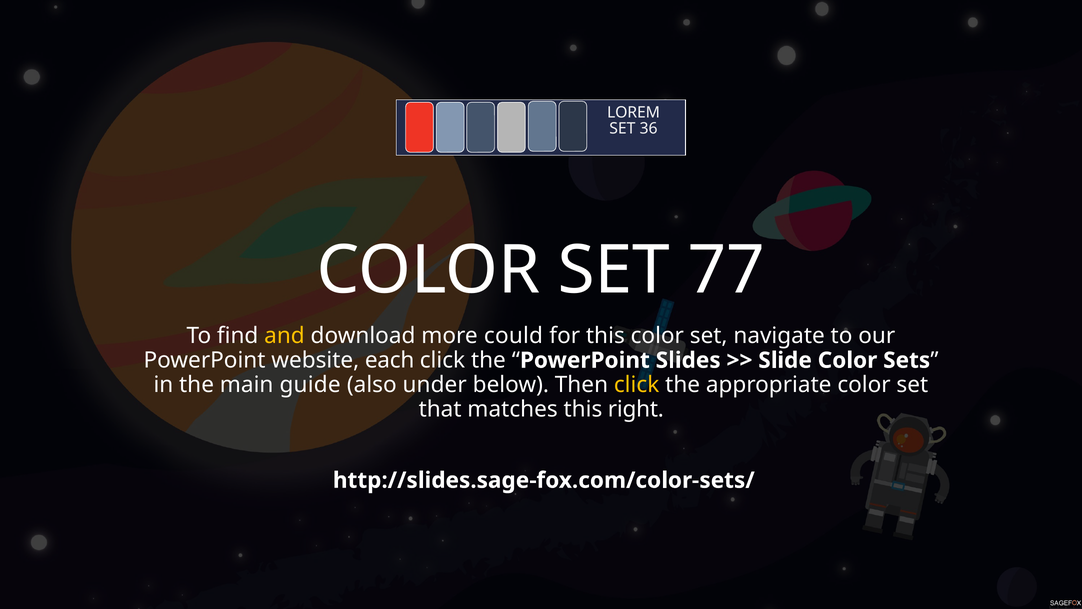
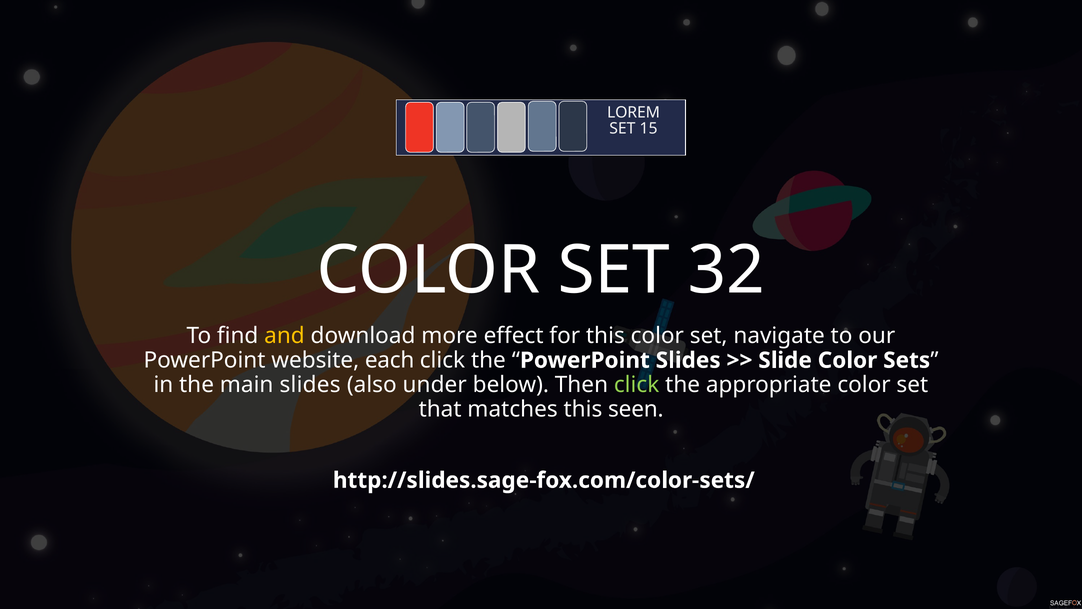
36: 36 -> 15
77: 77 -> 32
could: could -> effect
main guide: guide -> slides
click at (637, 384) colour: yellow -> light green
right: right -> seen
